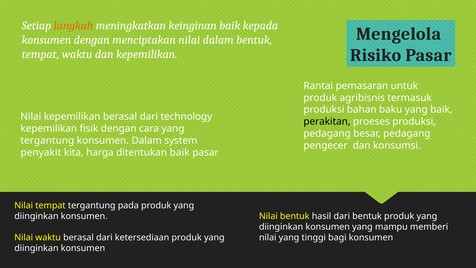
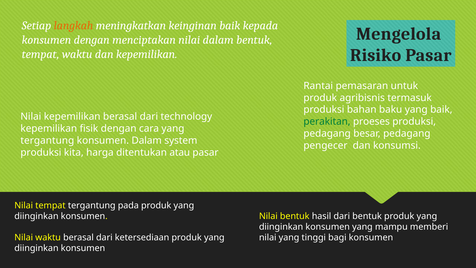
perakitan colour: black -> green
penyakit at (41, 152): penyakit -> produksi
ditentukan baik: baik -> atau
